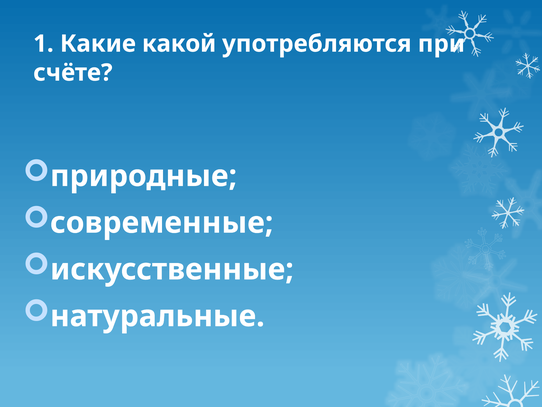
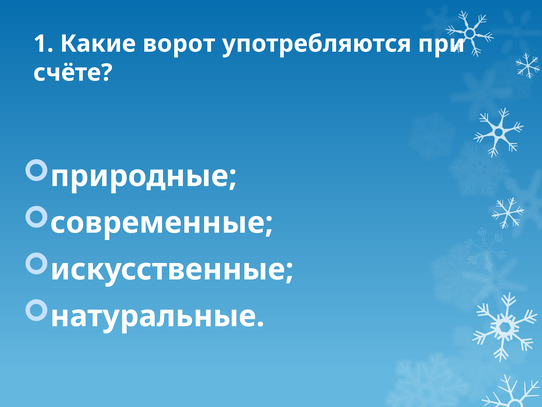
какой: какой -> ворот
